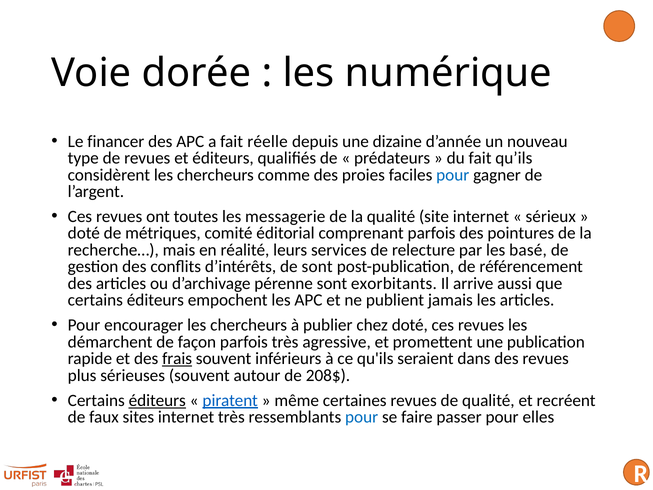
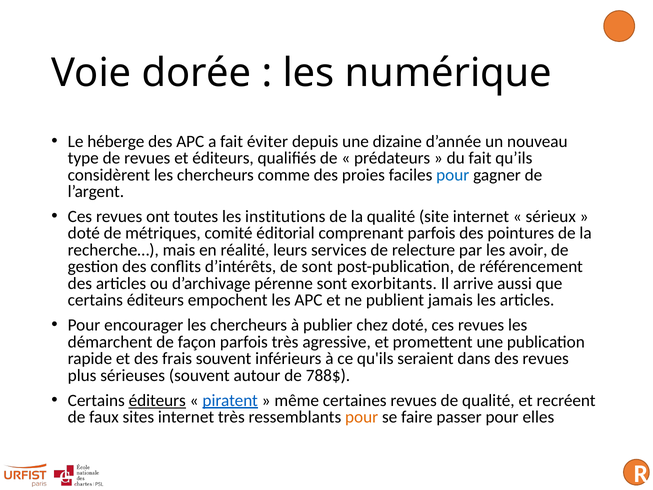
financer: financer -> héberge
réelle: réelle -> éviter
messagerie: messagerie -> institutions
basé: basé -> avoir
frais underline: present -> none
208$: 208$ -> 788$
pour at (362, 417) colour: blue -> orange
